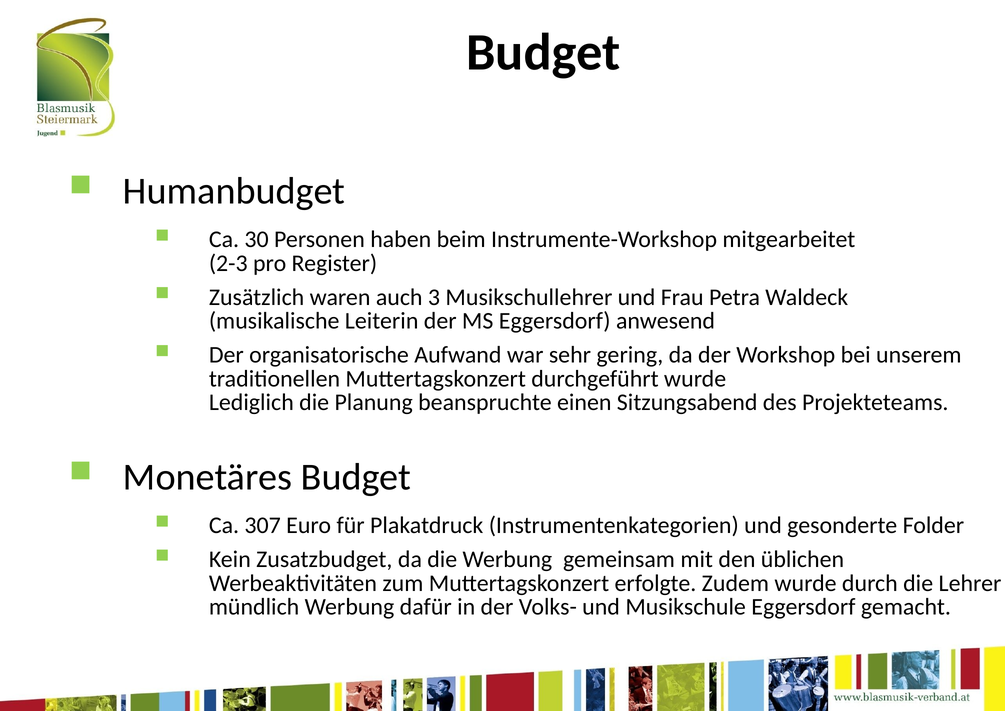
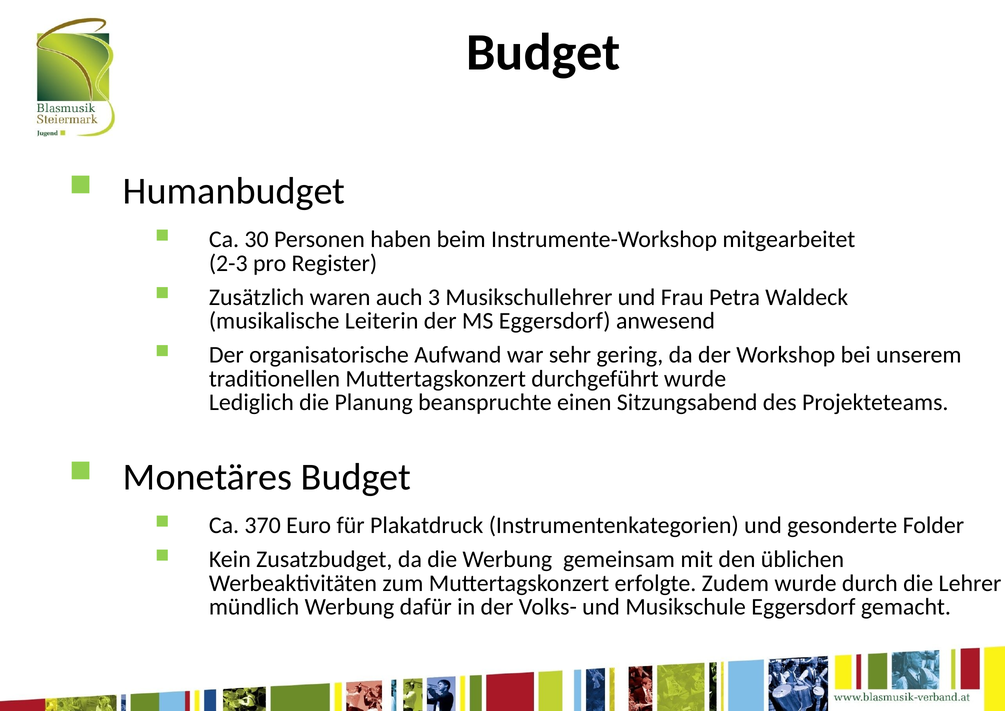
307: 307 -> 370
